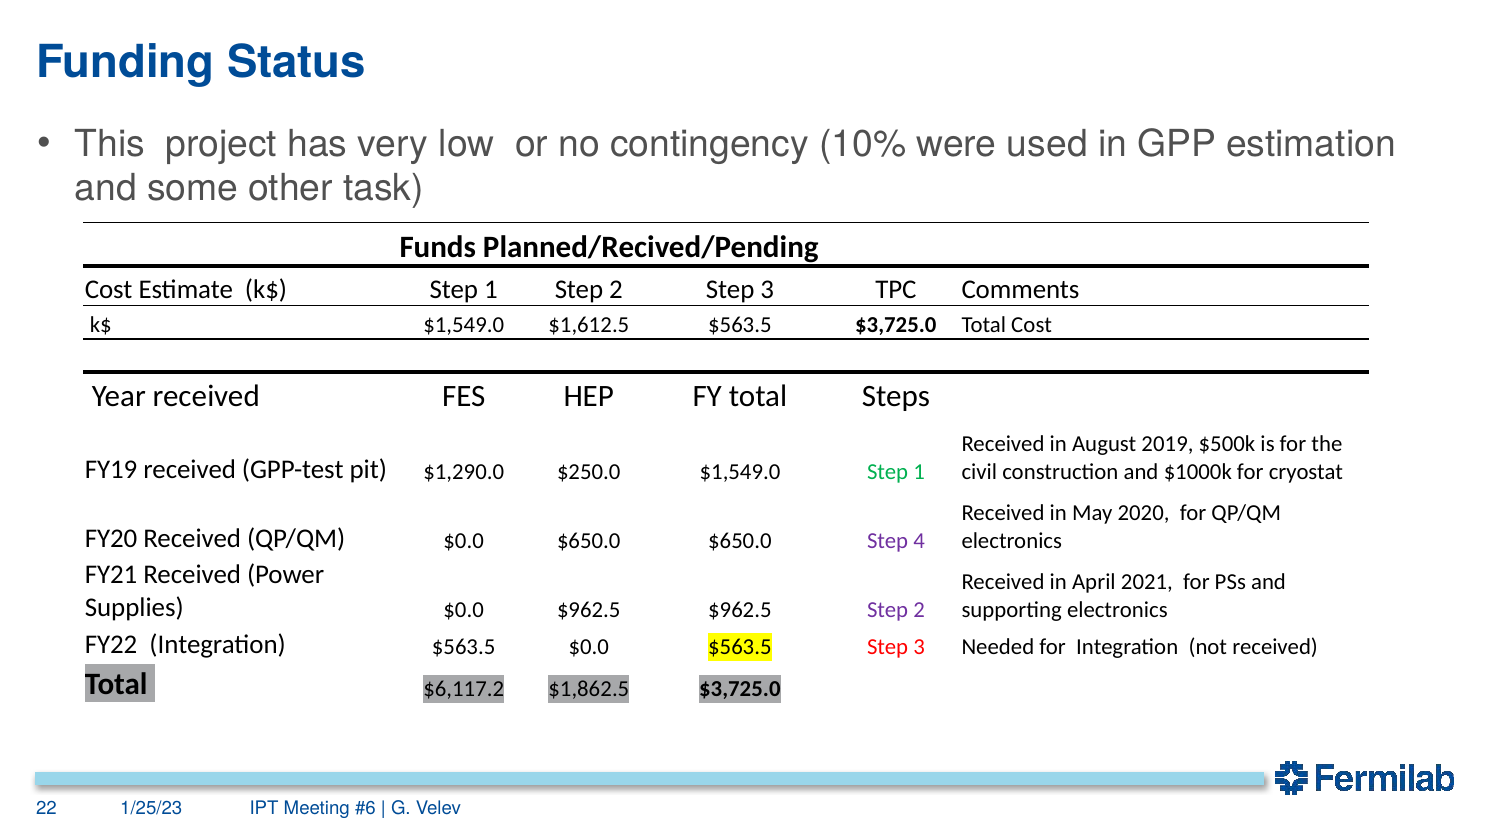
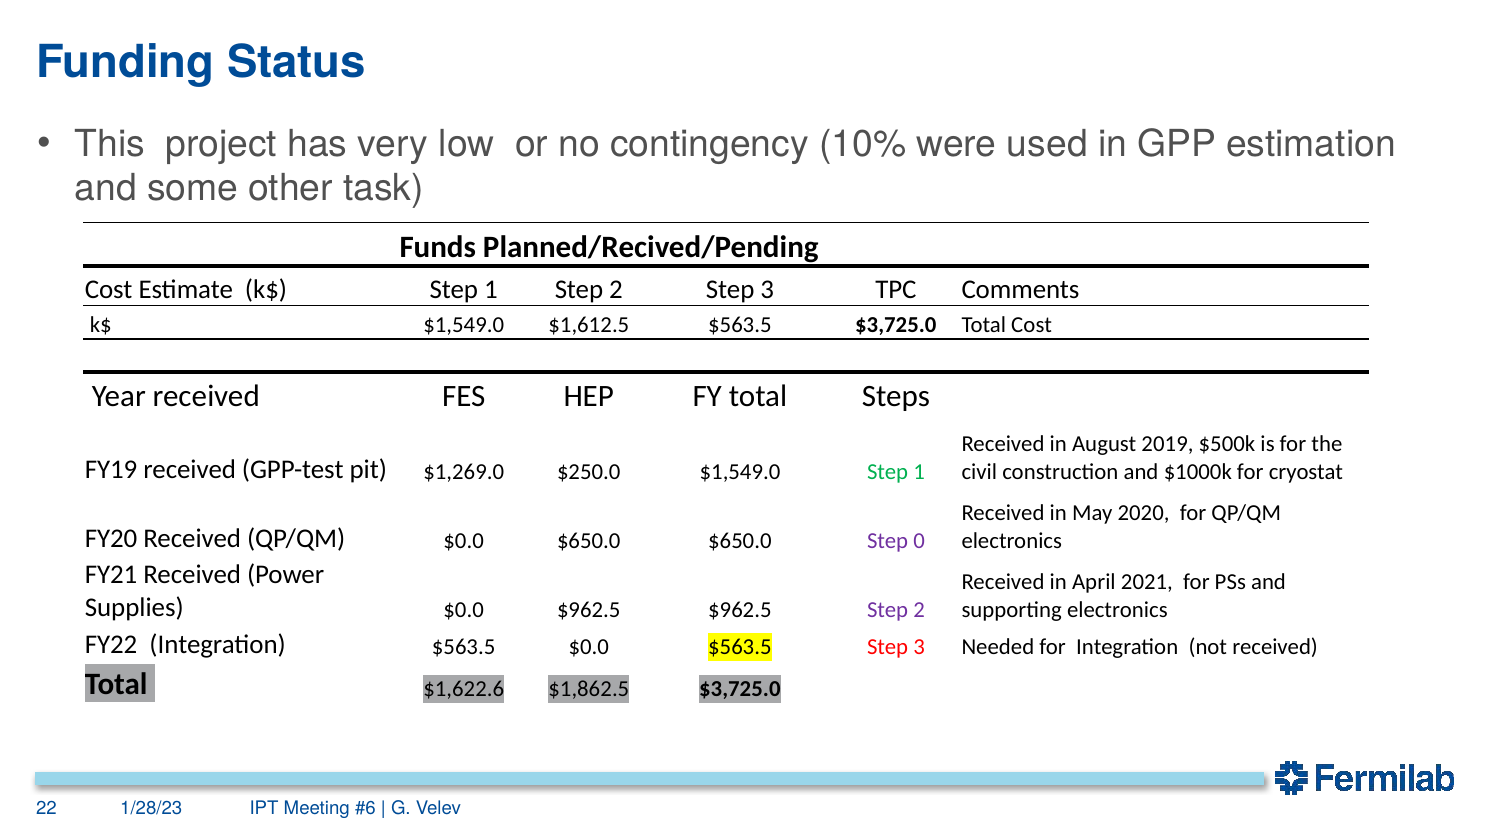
$1,290.0: $1,290.0 -> $1,269.0
4: 4 -> 0
$6,117.2: $6,117.2 -> $1,622.6
1/25/23: 1/25/23 -> 1/28/23
